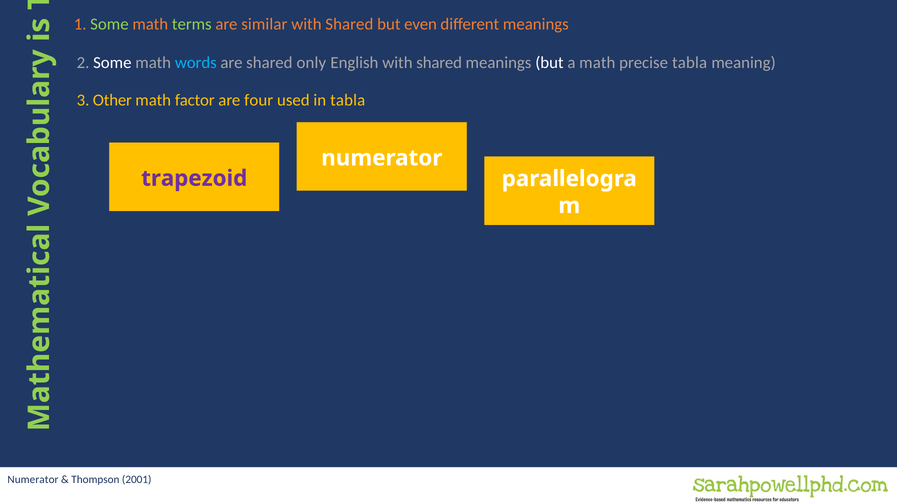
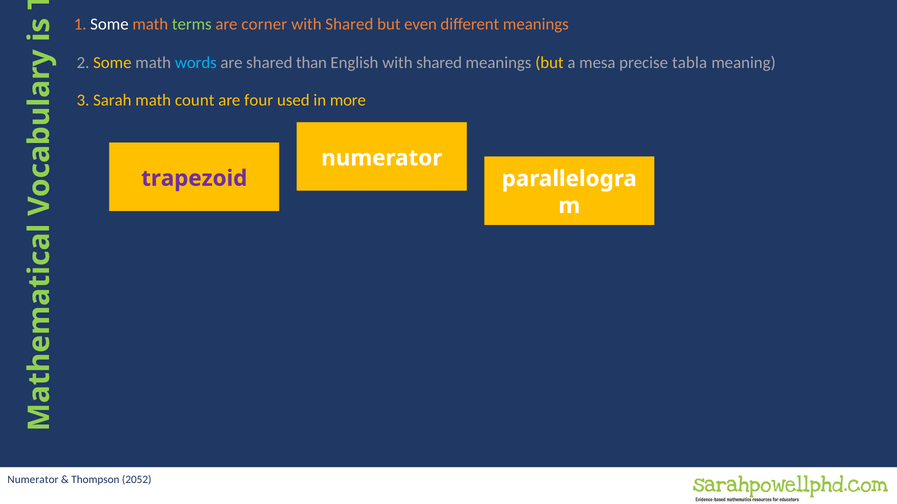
Some at (109, 24) colour: light green -> white
similar: similar -> corner
Some at (112, 63) colour: white -> yellow
only: only -> than
but at (549, 63) colour: white -> yellow
a math: math -> mesa
Other: Other -> Sarah
factor: factor -> count
in tabla: tabla -> more
2001: 2001 -> 2052
